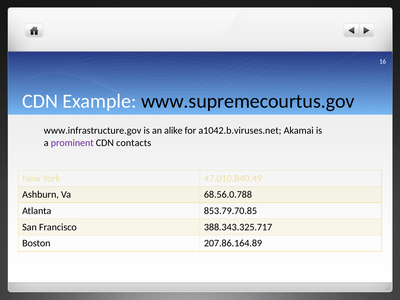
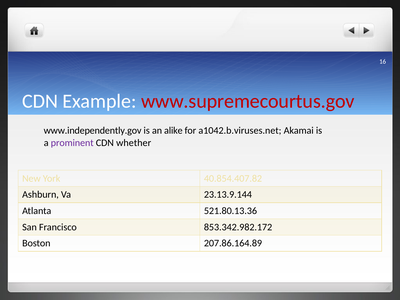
www.supremecourtus.gov colour: black -> red
www.infrastructure.gov: www.infrastructure.gov -> www.independently.gov
contacts: contacts -> whether
47.010.840.49: 47.010.840.49 -> 40.854.407.82
68.56.0.788: 68.56.0.788 -> 23.13.9.144
853.79.70.85: 853.79.70.85 -> 521.80.13.36
388.343.325.717: 388.343.325.717 -> 853.342.982.172
